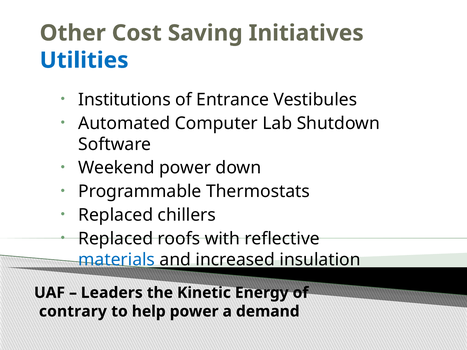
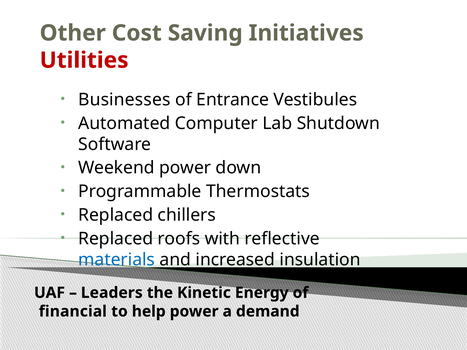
Utilities colour: blue -> red
Institutions: Institutions -> Businesses
contrary: contrary -> financial
